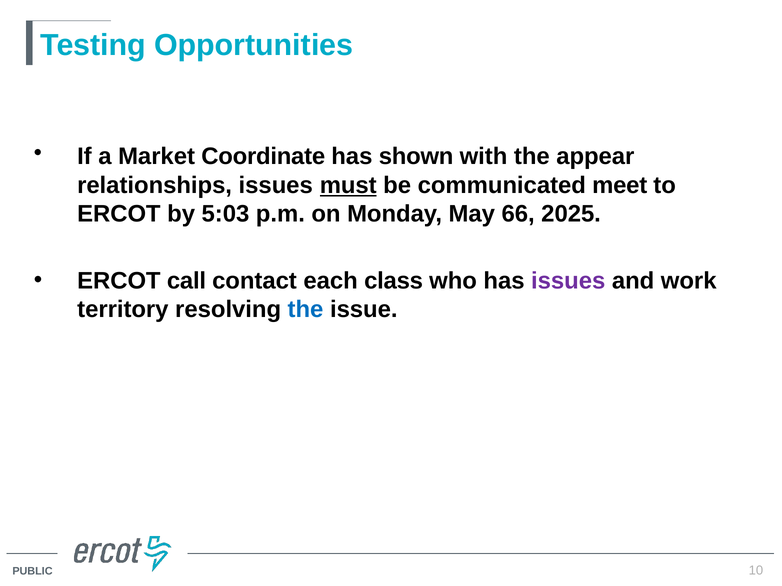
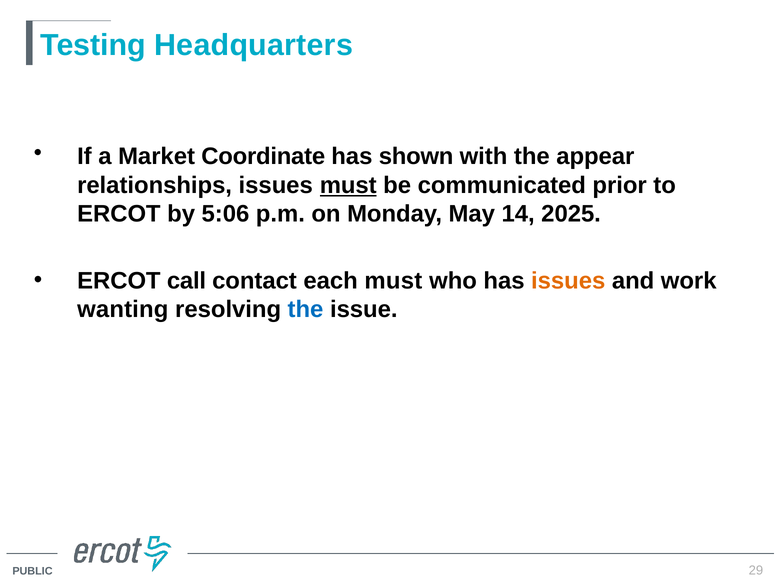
Opportunities: Opportunities -> Headquarters
meet: meet -> prior
5:03: 5:03 -> 5:06
66: 66 -> 14
each class: class -> must
issues at (568, 281) colour: purple -> orange
territory: territory -> wanting
10: 10 -> 29
